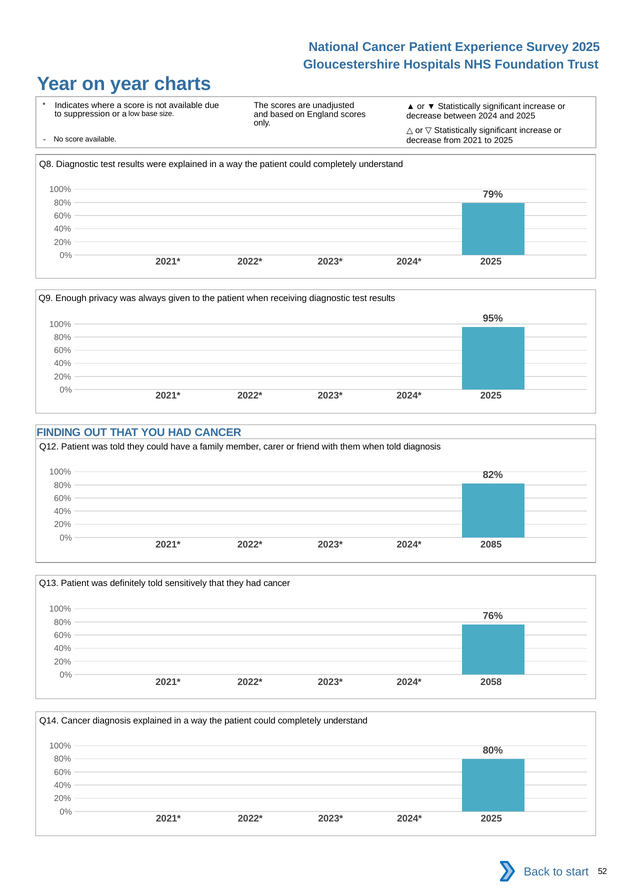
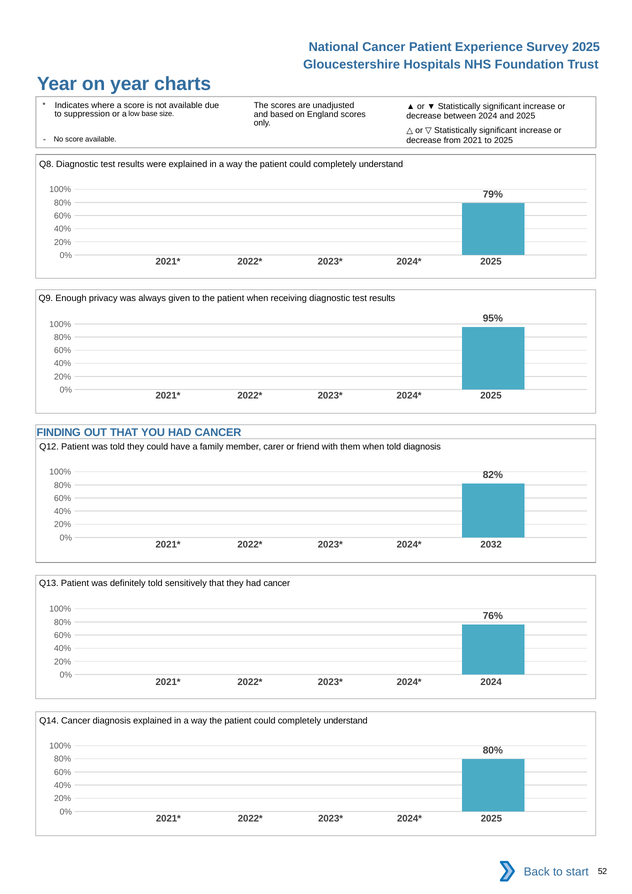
2085: 2085 -> 2032
2058 at (491, 683): 2058 -> 2024
